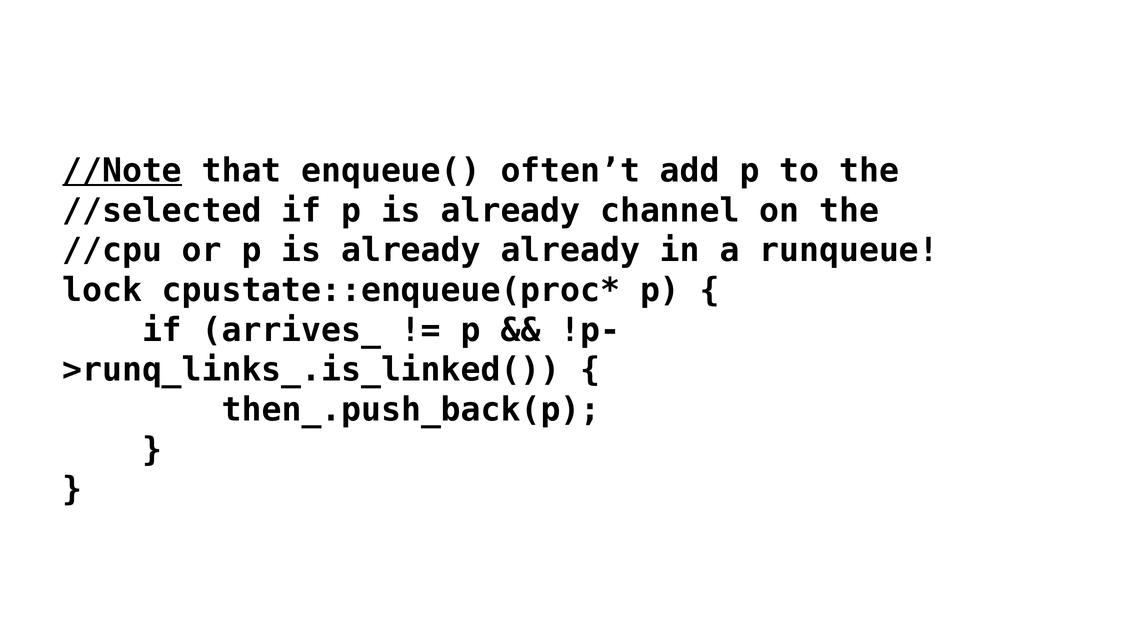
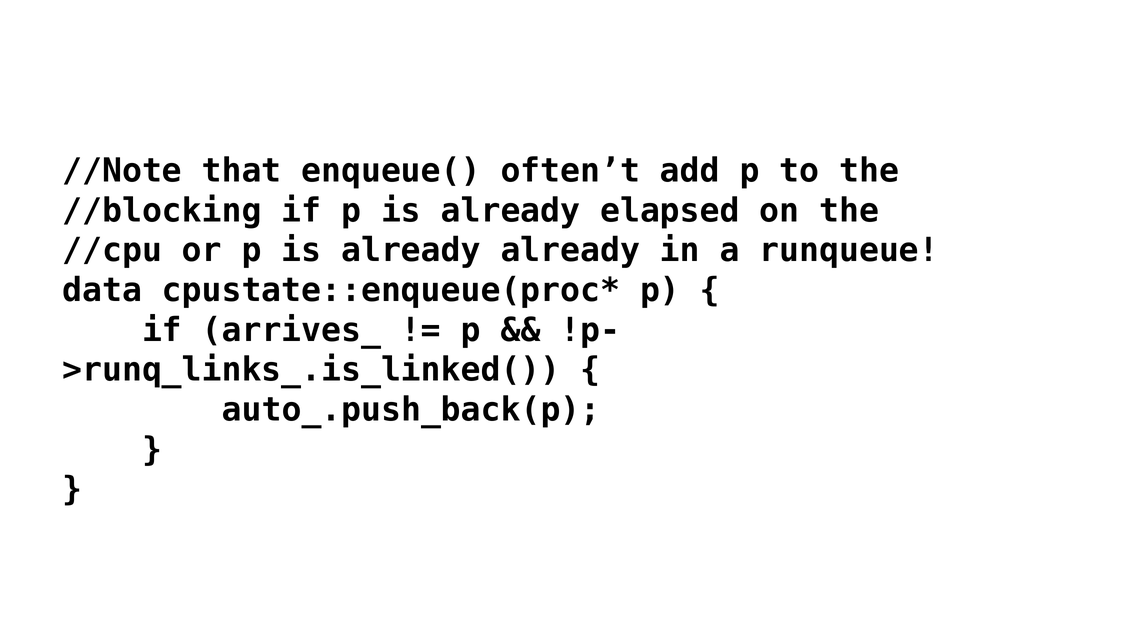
//Note underline: present -> none
//selected: //selected -> //blocking
channel: channel -> elapsed
lock: lock -> data
then_.push_back(p: then_.push_back(p -> auto_.push_back(p
